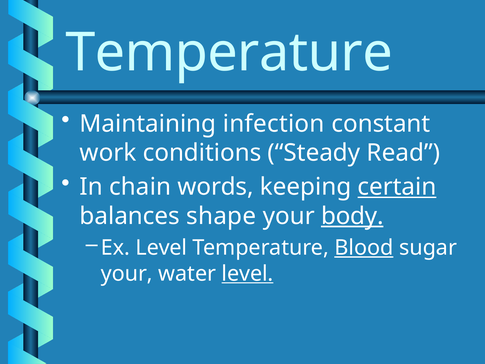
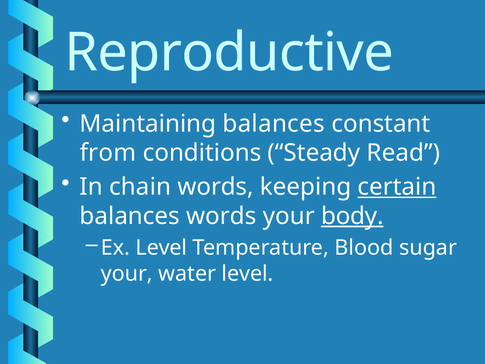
Temperature at (229, 53): Temperature -> Reproductive
Maintaining infection: infection -> balances
work: work -> from
balances shape: shape -> words
Blood underline: present -> none
level at (248, 273) underline: present -> none
